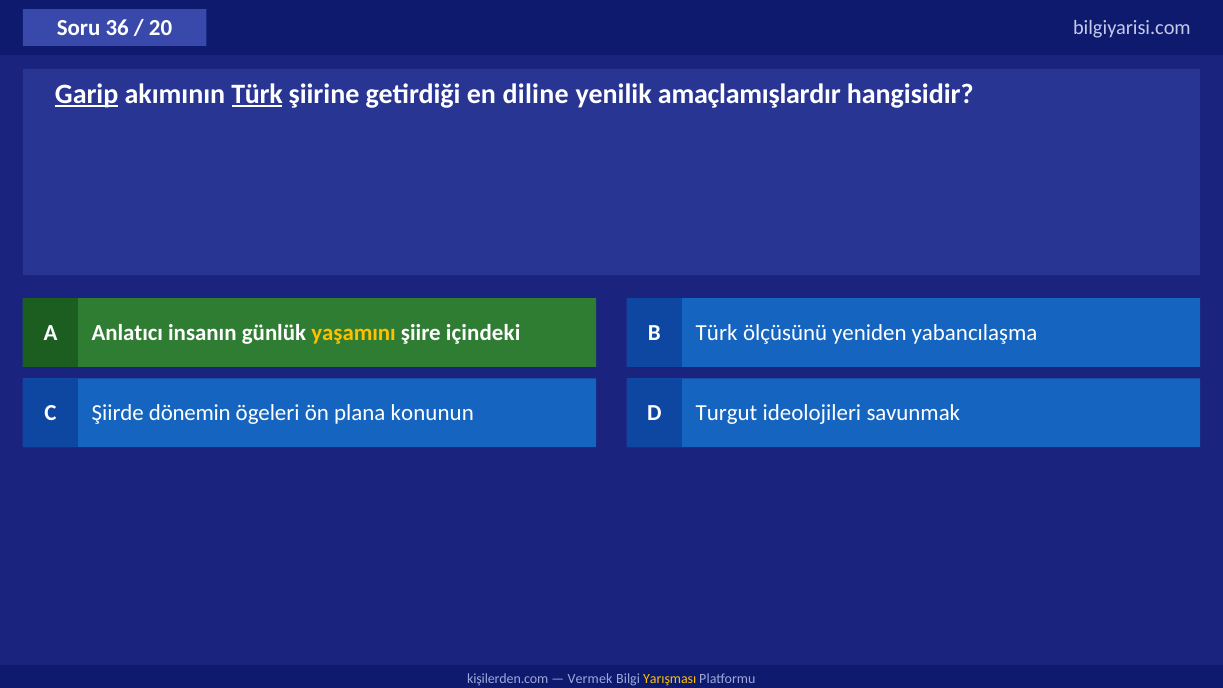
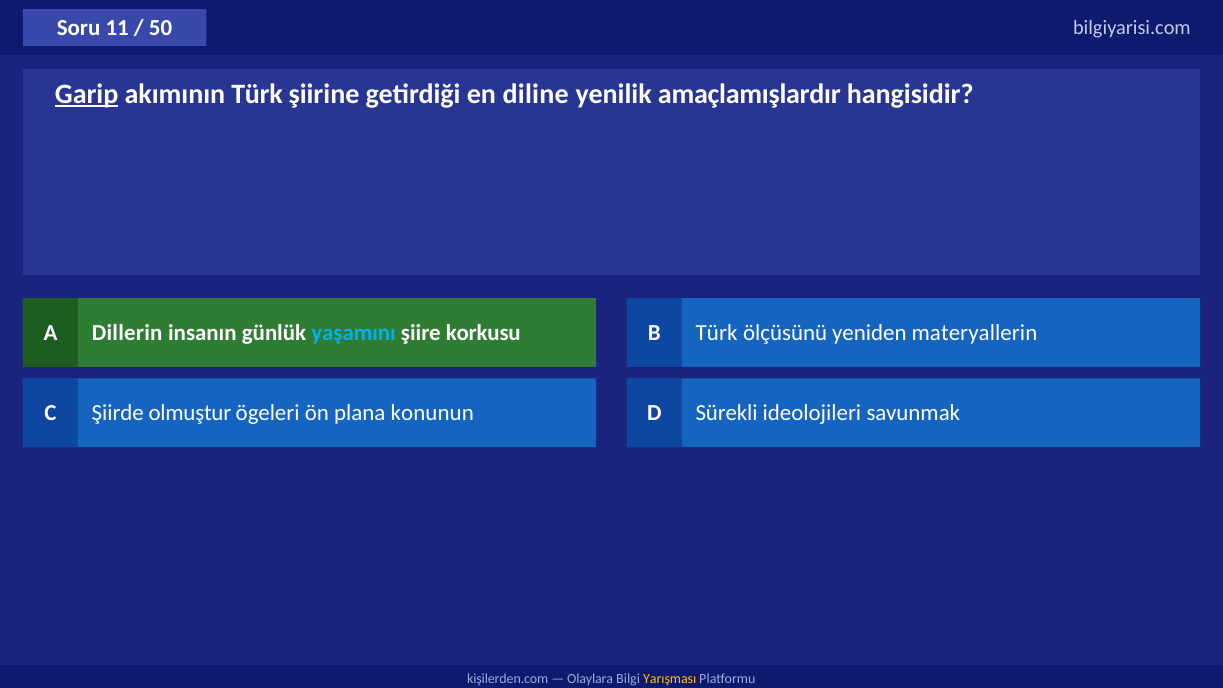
36: 36 -> 11
20: 20 -> 50
Türk at (257, 94) underline: present -> none
Anlatıcı: Anlatıcı -> Dillerin
yaşamını colour: yellow -> light blue
içindeki: içindeki -> korkusu
yabancılaşma: yabancılaşma -> materyallerin
dönemin: dönemin -> olmuştur
Turgut: Turgut -> Sürekli
Vermek: Vermek -> Olaylara
